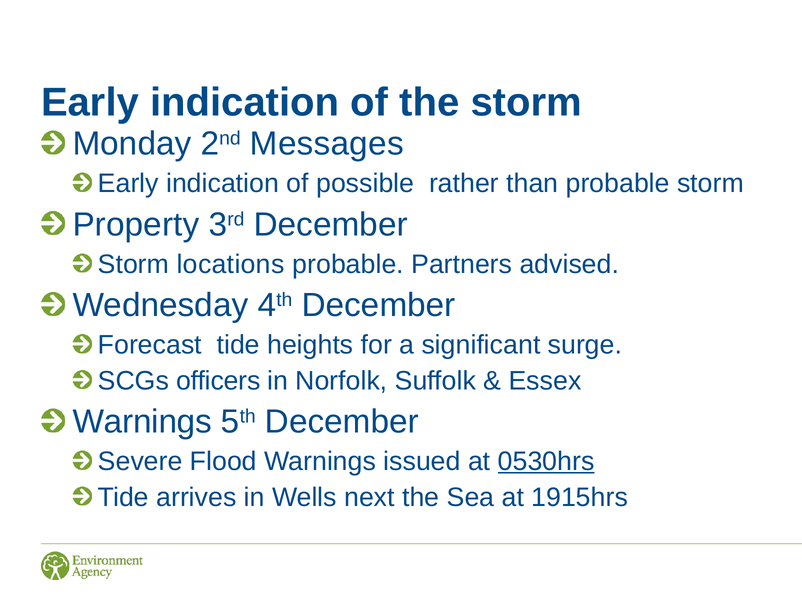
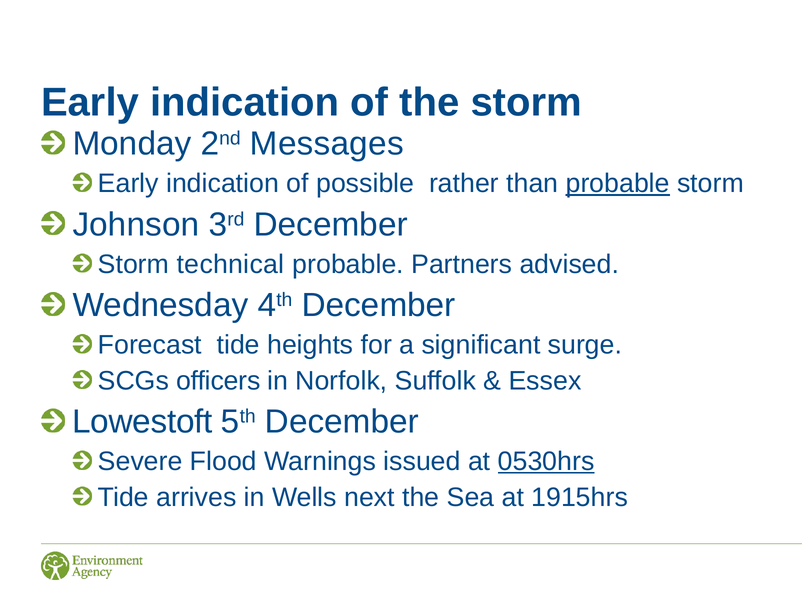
probable at (618, 183) underline: none -> present
Property: Property -> Johnson
locations: locations -> technical
Warnings at (142, 421): Warnings -> Lowestoft
